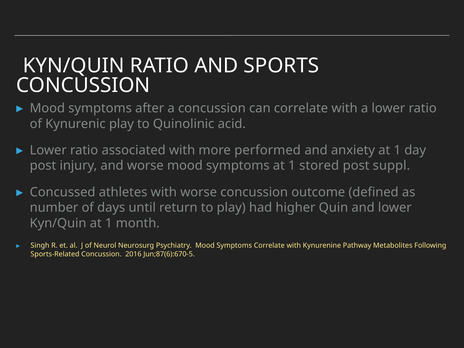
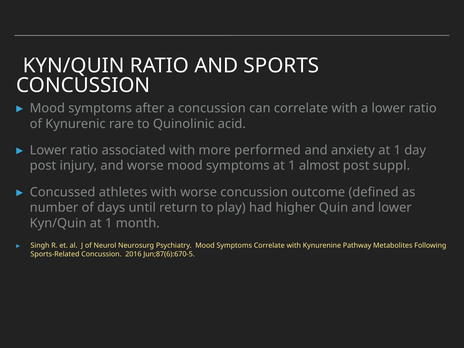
Kynurenic play: play -> rare
stored: stored -> almost
